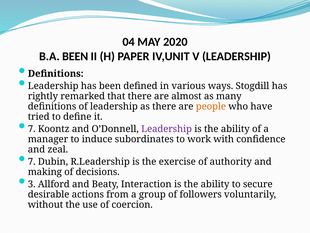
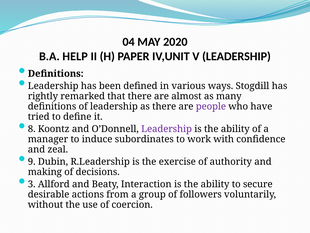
B.A BEEN: BEEN -> HELP
people colour: orange -> purple
7 at (32, 129): 7 -> 8
7 at (32, 161): 7 -> 9
